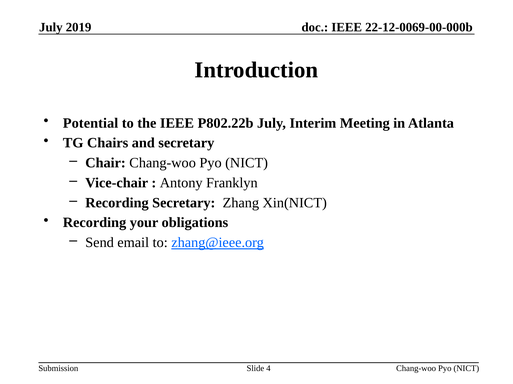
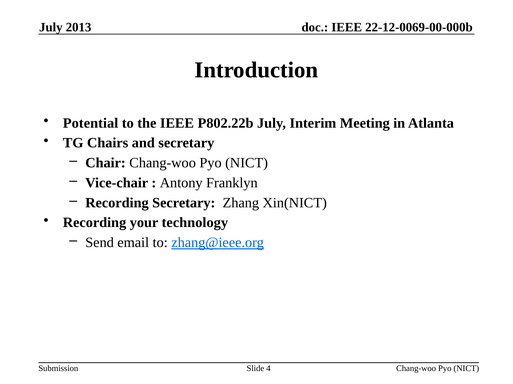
2019: 2019 -> 2013
obligations: obligations -> technology
